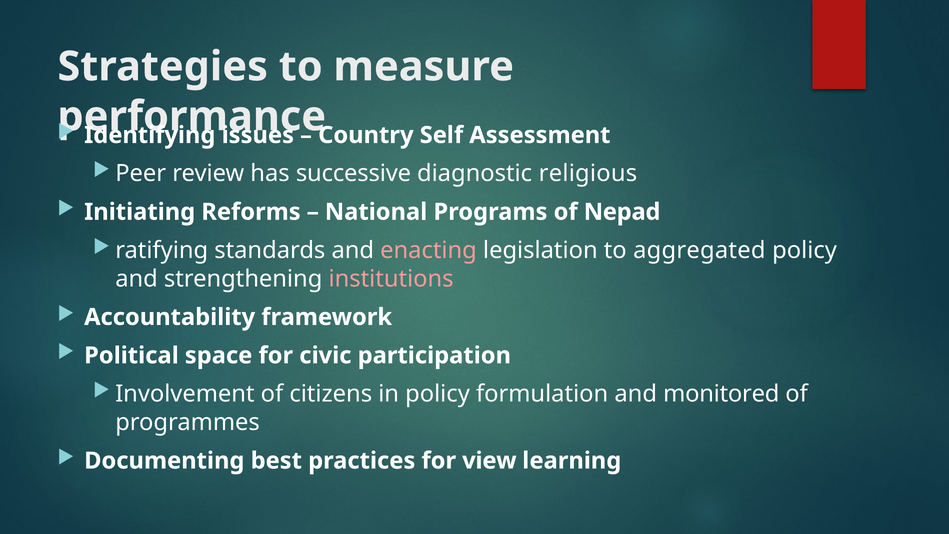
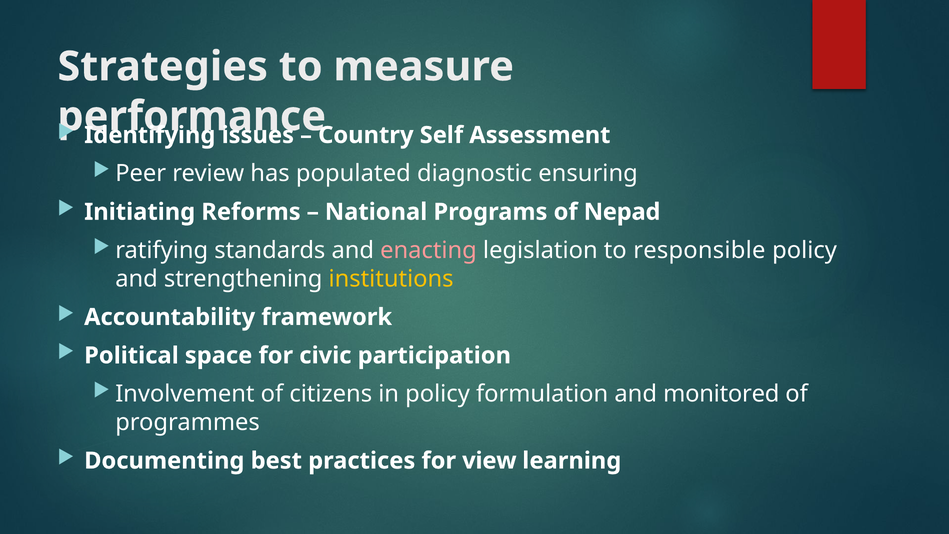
successive: successive -> populated
religious: religious -> ensuring
aggregated: aggregated -> responsible
institutions colour: pink -> yellow
